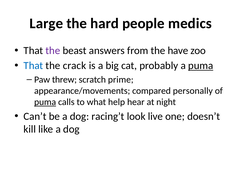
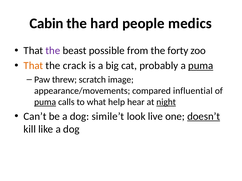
Large: Large -> Cabin
answers: answers -> possible
have: have -> forty
That at (33, 66) colour: blue -> orange
prime: prime -> image
personally: personally -> influential
night underline: none -> present
racing’t: racing’t -> simile’t
doesn’t underline: none -> present
